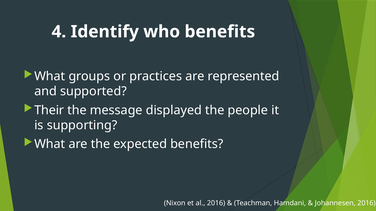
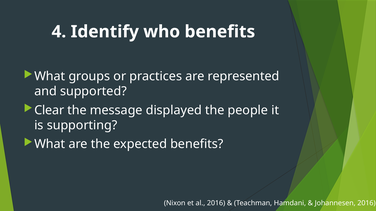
Their: Their -> Clear
